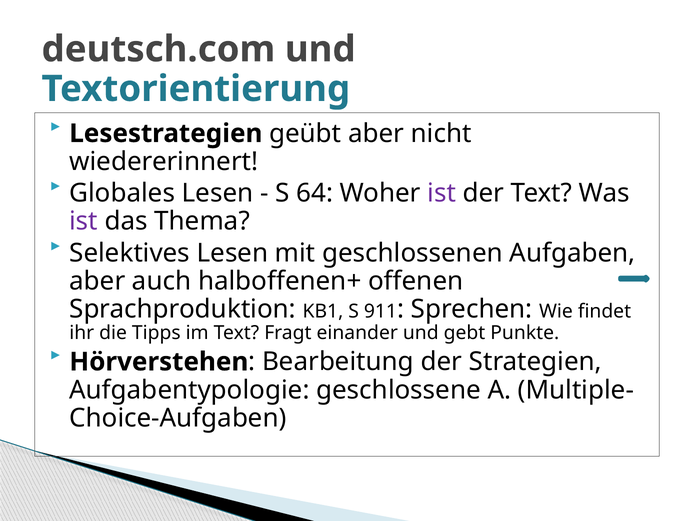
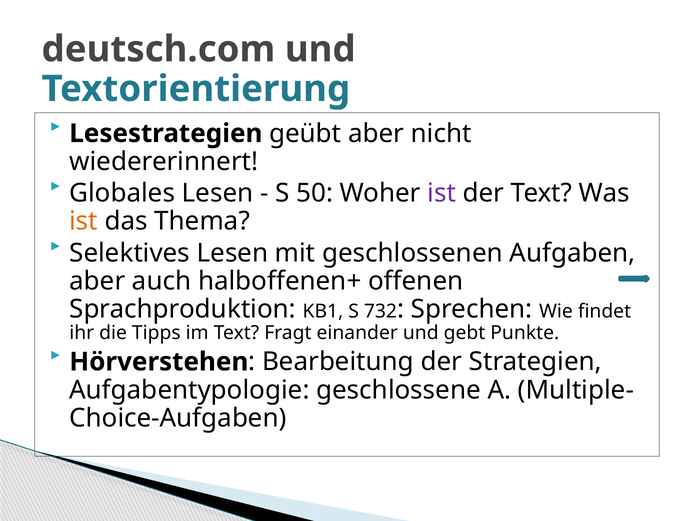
64: 64 -> 50
ist at (84, 221) colour: purple -> orange
911: 911 -> 732
